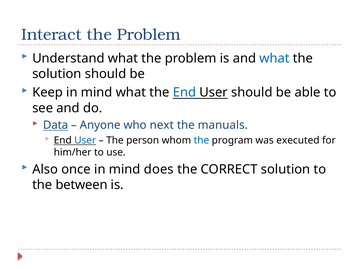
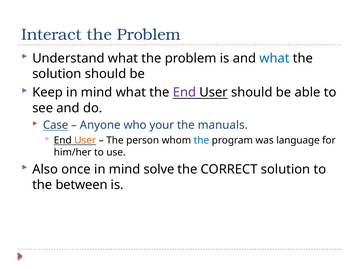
End at (184, 93) colour: blue -> purple
Data: Data -> Case
next: next -> your
User at (85, 140) colour: blue -> orange
executed: executed -> language
does: does -> solve
